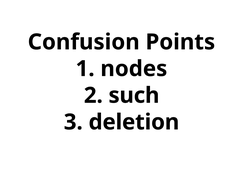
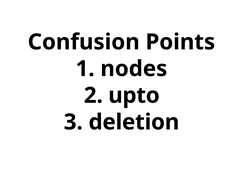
such: such -> upto
